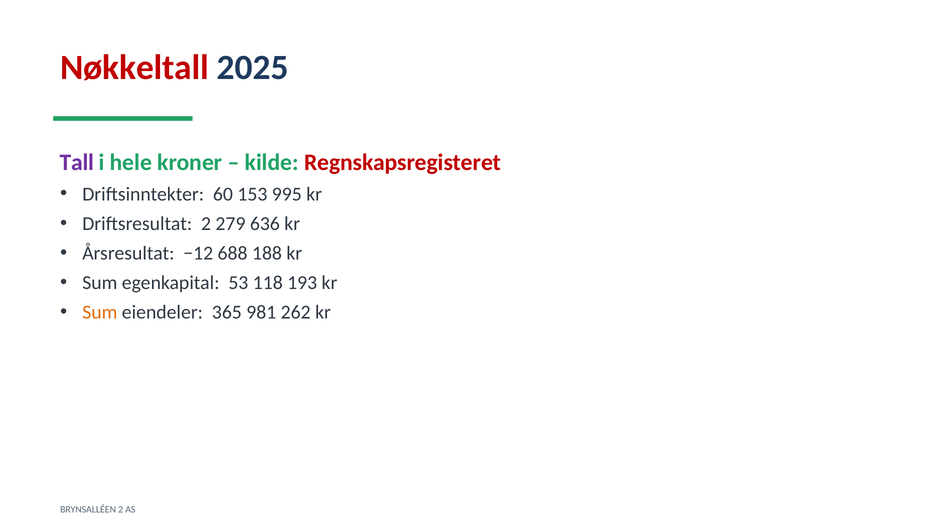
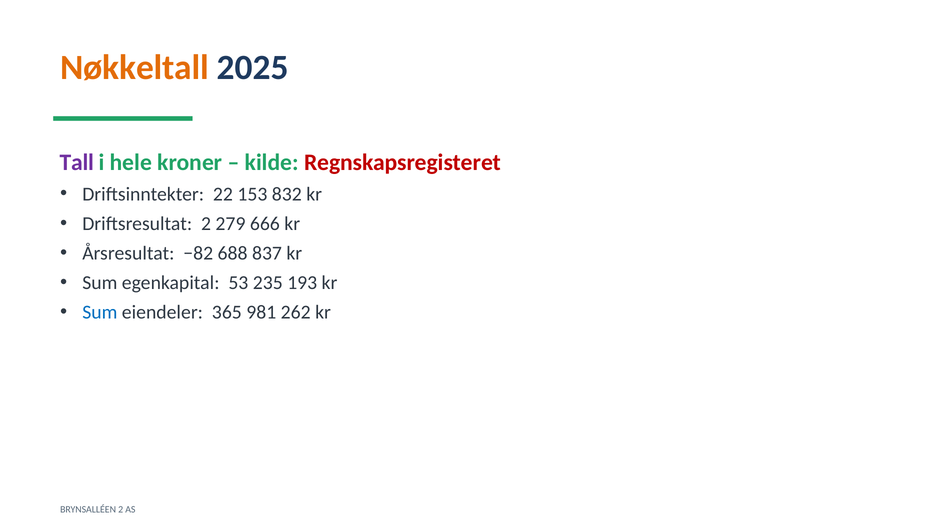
Nøkkeltall colour: red -> orange
60: 60 -> 22
995: 995 -> 832
636: 636 -> 666
−12: −12 -> −82
188: 188 -> 837
118: 118 -> 235
Sum at (100, 313) colour: orange -> blue
